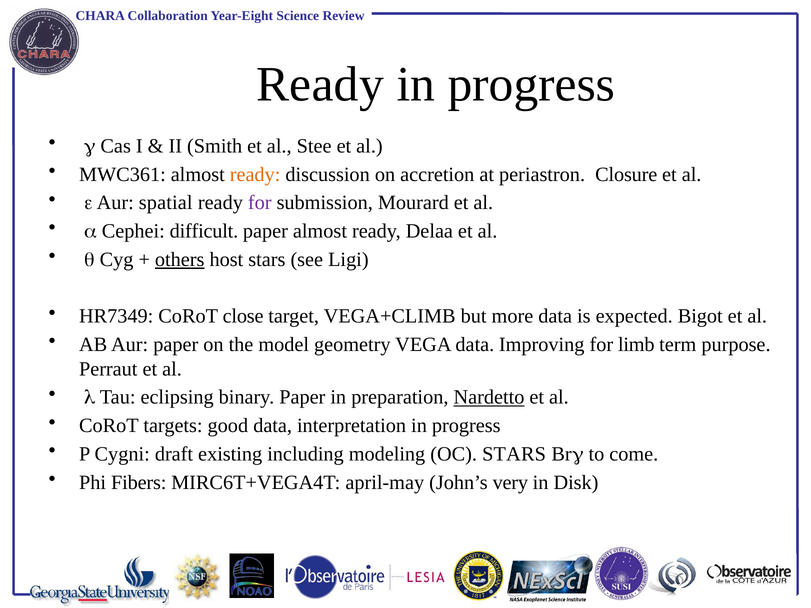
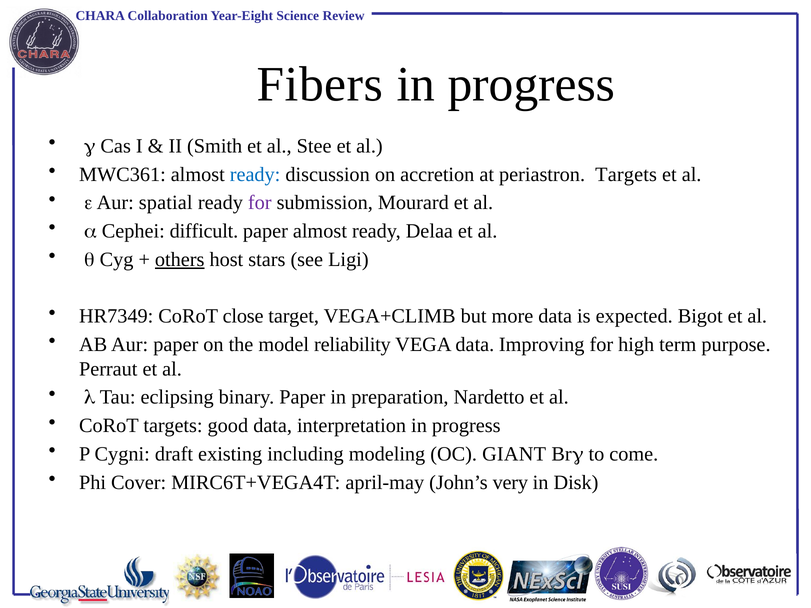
Ready at (320, 85): Ready -> Fibers
ready at (255, 174) colour: orange -> blue
periastron Closure: Closure -> Targets
geometry: geometry -> reliability
limb: limb -> high
Nardetto underline: present -> none
OC STARS: STARS -> GIANT
Fibers: Fibers -> Cover
